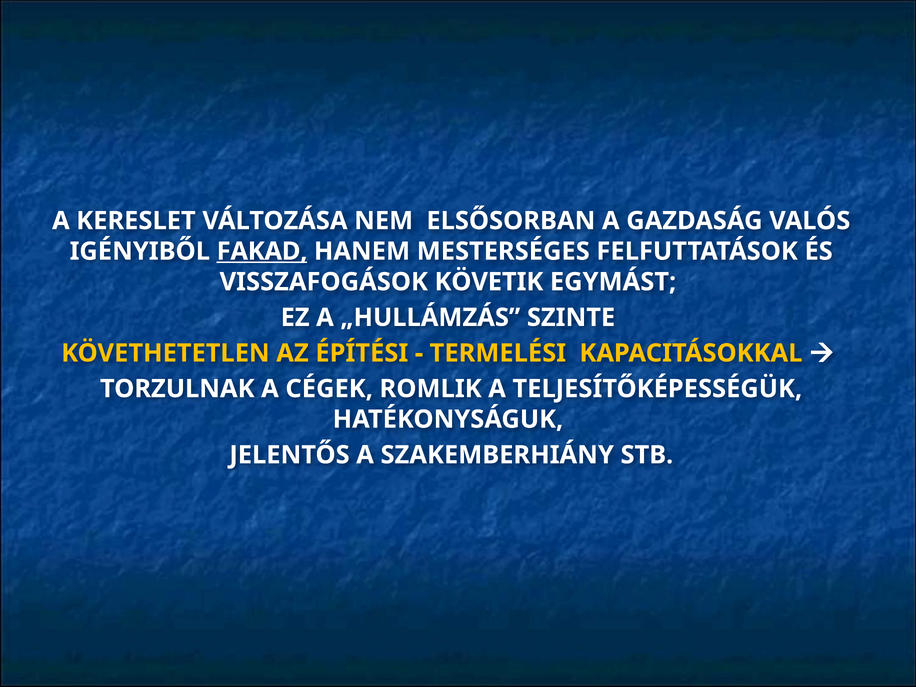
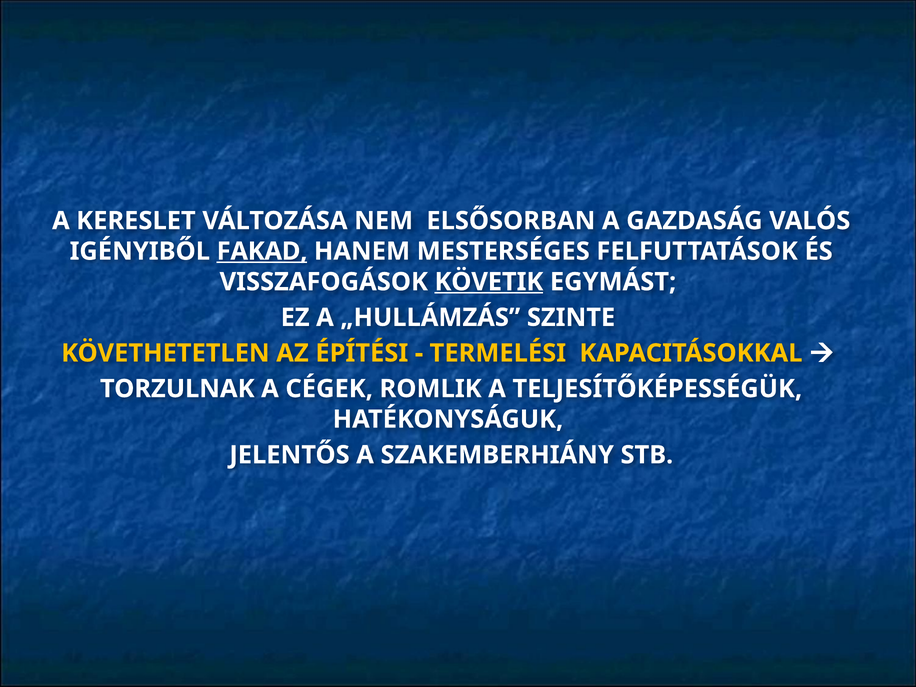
KÖVETIK underline: none -> present
